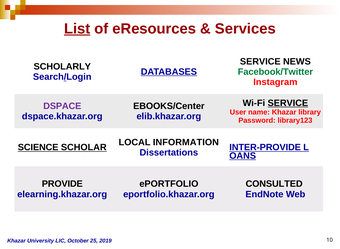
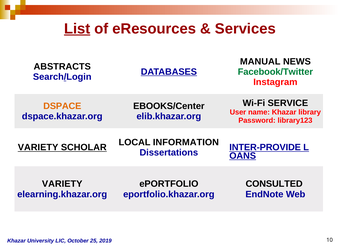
SERVICE at (260, 61): SERVICE -> MANUAL
SCHOLARLY: SCHOLARLY -> ABSTRACTS
SERVICE at (288, 103) underline: present -> none
DSPACE colour: purple -> orange
SCIENCE at (38, 147): SCIENCE -> VARIETY
PROVIDE at (62, 184): PROVIDE -> VARIETY
